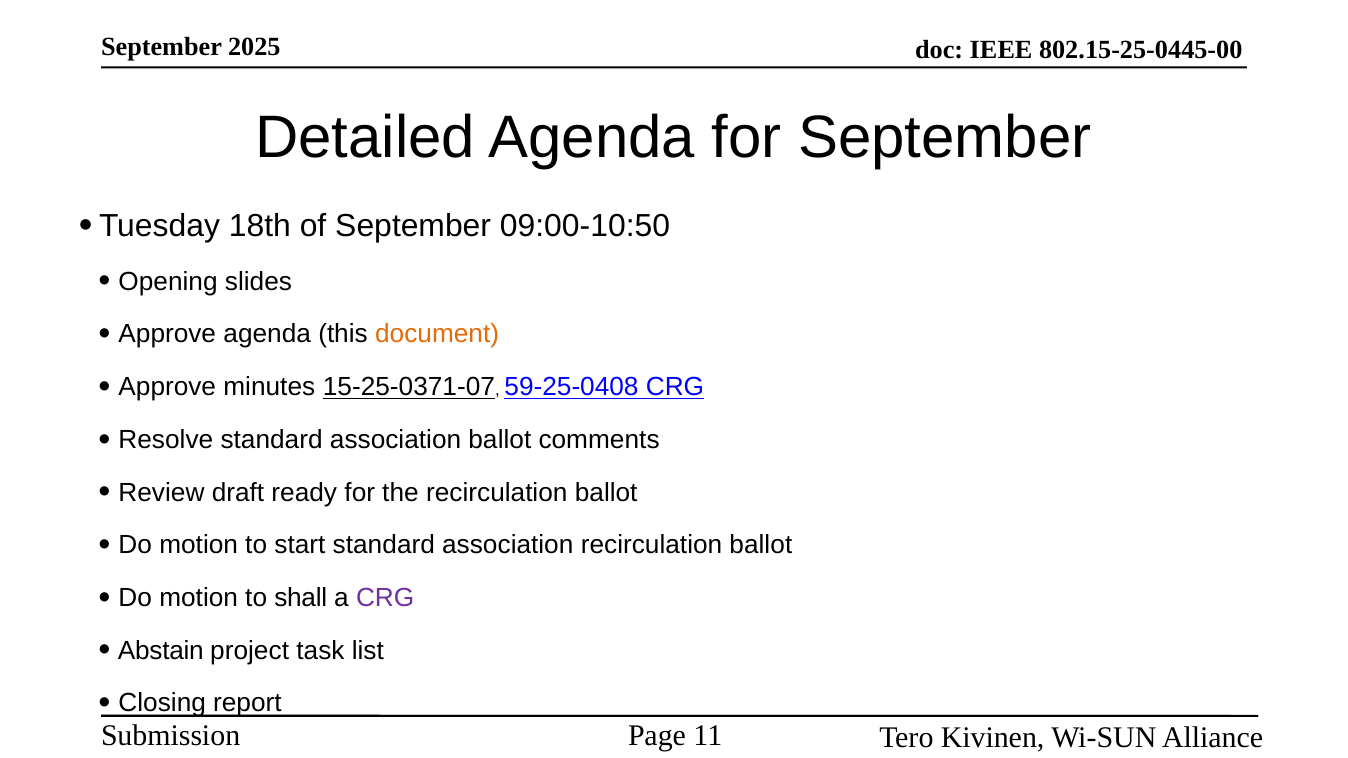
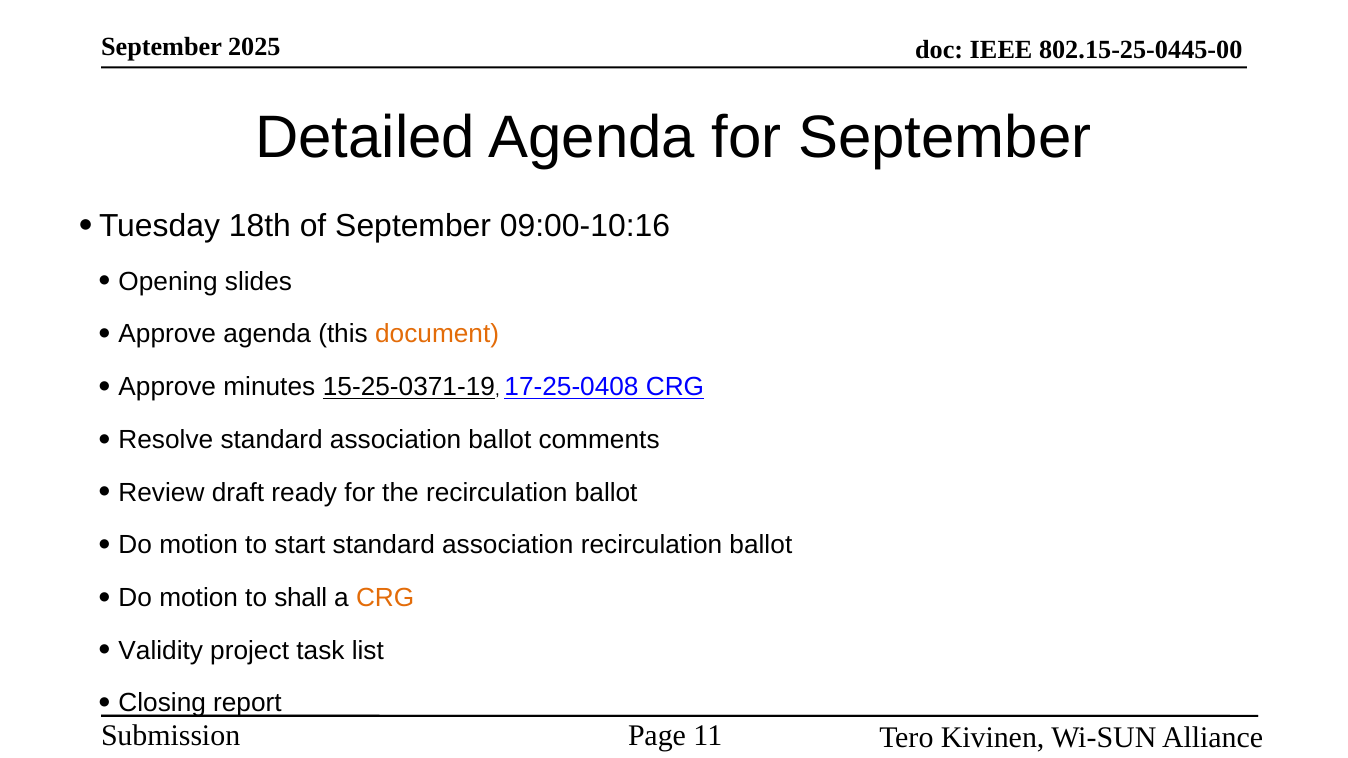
09:00-10:50: 09:00-10:50 -> 09:00-10:16
15-25-0371-07: 15-25-0371-07 -> 15-25-0371-19
59-25-0408: 59-25-0408 -> 17-25-0408
CRG at (385, 598) colour: purple -> orange
Abstain: Abstain -> Validity
